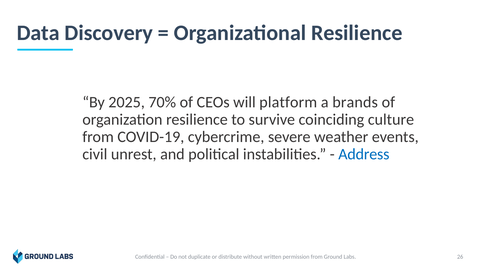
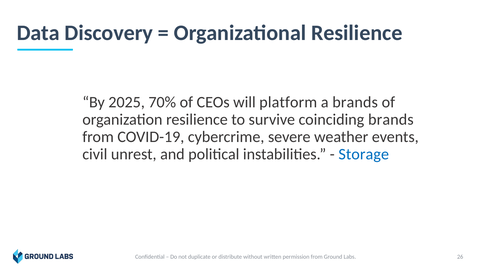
coinciding culture: culture -> brands
Address: Address -> Storage
